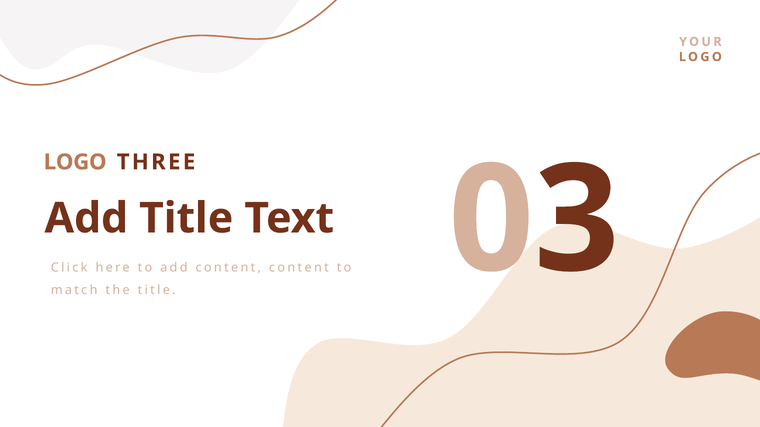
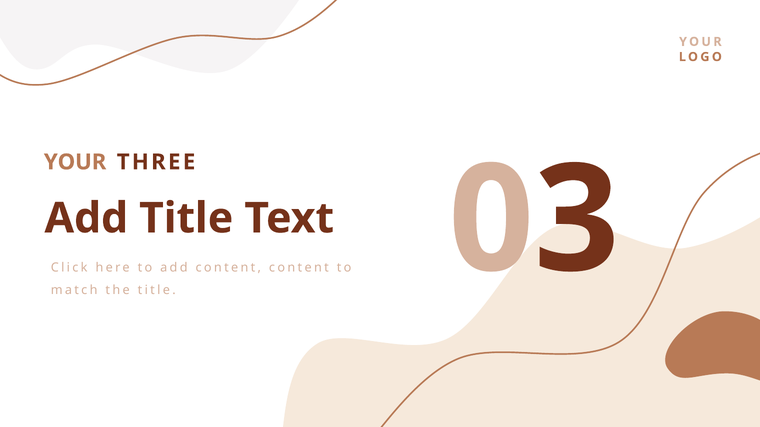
LOGO at (75, 162): LOGO -> YOUR
